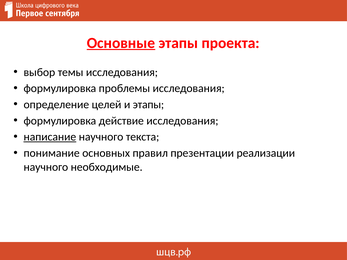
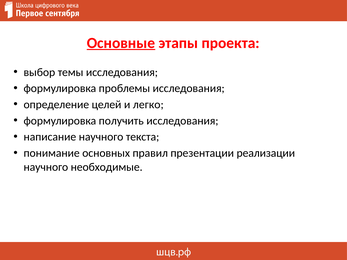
и этапы: этапы -> легко
действие: действие -> получить
написание underline: present -> none
